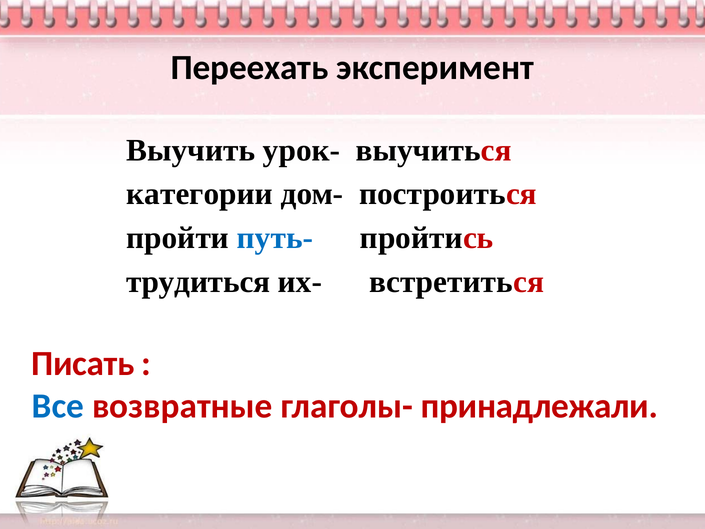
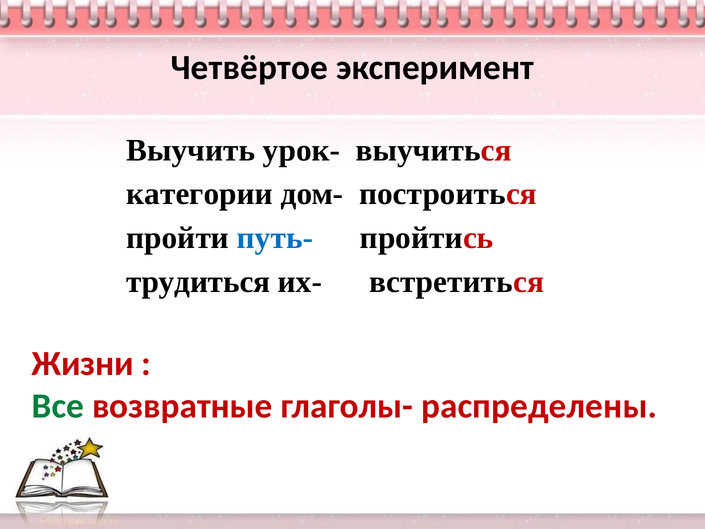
Переехать: Переехать -> Четвёртое
Писать: Писать -> Жизни
Все colour: blue -> green
принадлежали: принадлежали -> распределены
